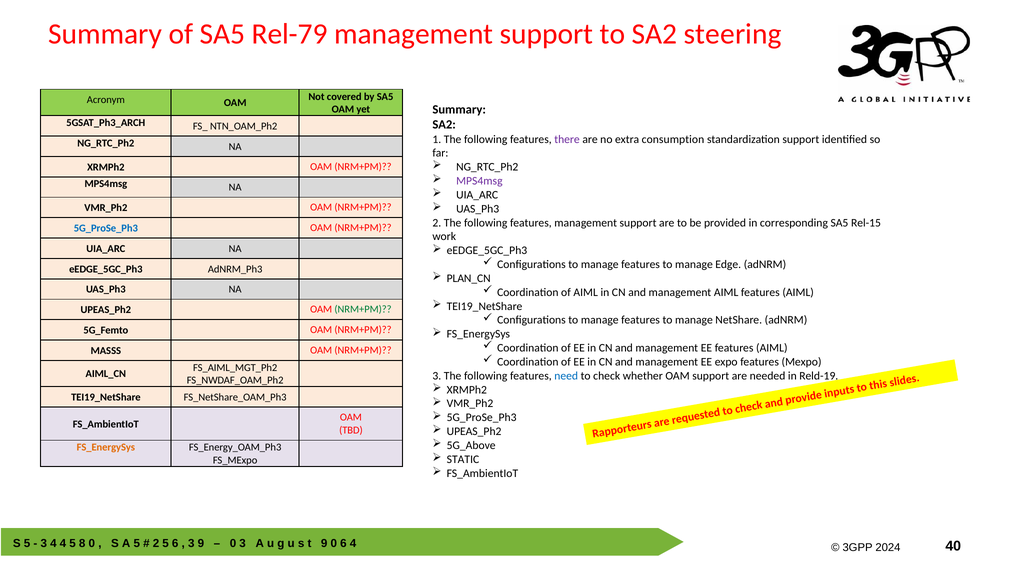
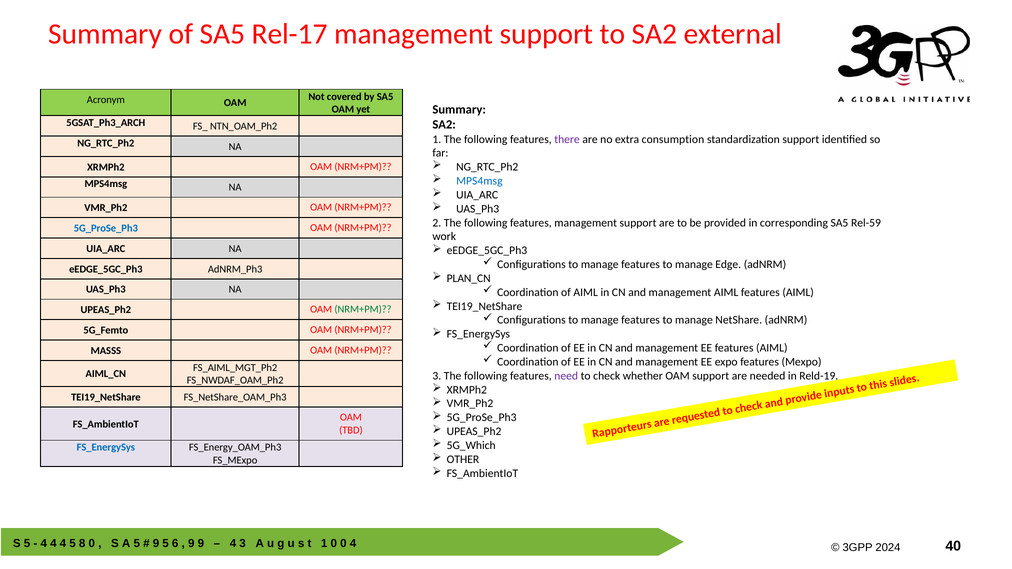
Rel-79: Rel-79 -> Rel-17
steering: steering -> external
MPS4msg at (479, 181) colour: purple -> blue
Rel-15: Rel-15 -> Rel-59
need colour: blue -> purple
5G_Above: 5G_Above -> 5G_Which
FS_EnergySys at (106, 448) colour: orange -> blue
STATIC: STATIC -> OTHER
3 at (44, 544): 3 -> 4
2 at (156, 544): 2 -> 9
3 at (191, 544): 3 -> 9
0 at (233, 544): 0 -> 4
9 at (324, 544): 9 -> 1
6 at (343, 544): 6 -> 0
